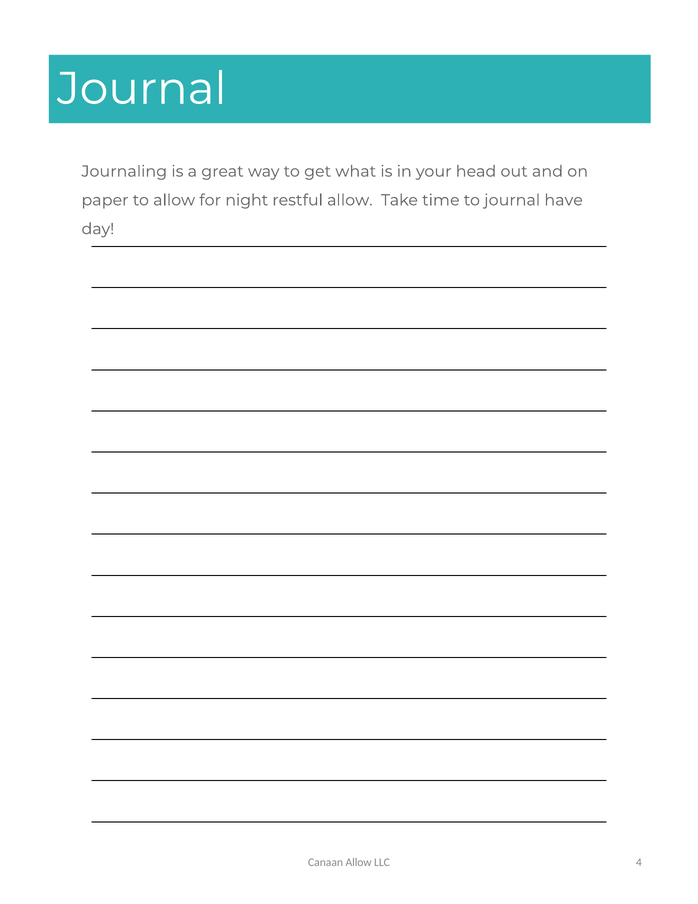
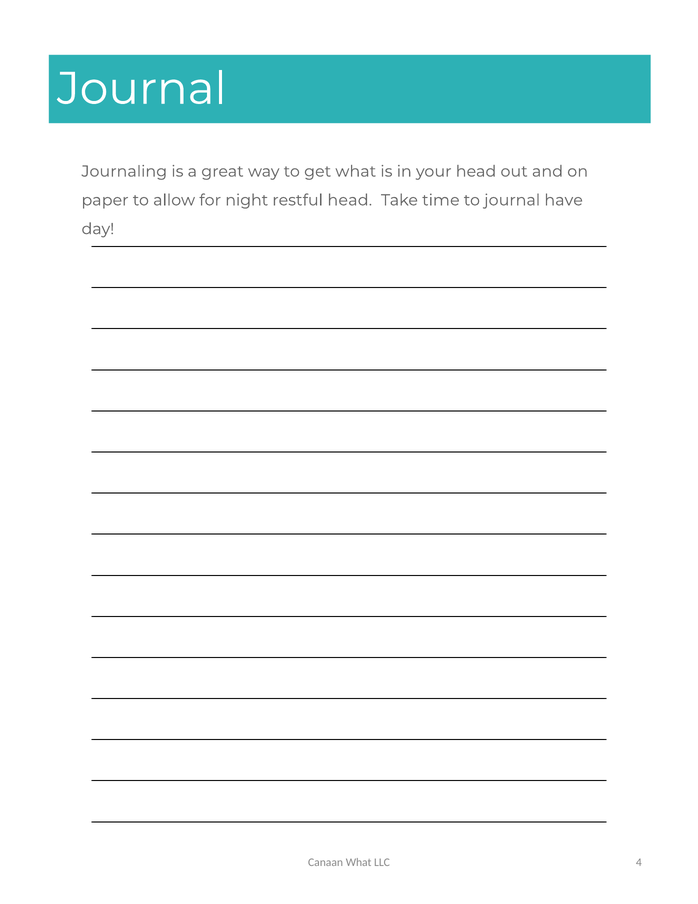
restful allow: allow -> head
Canaan Allow: Allow -> What
